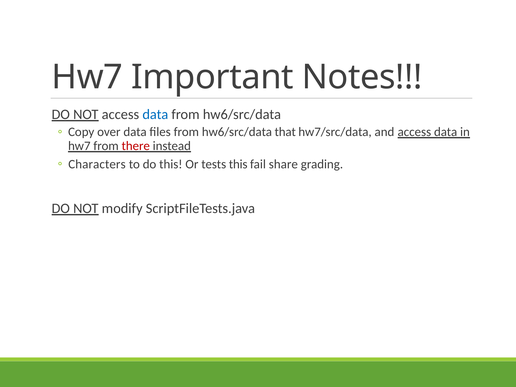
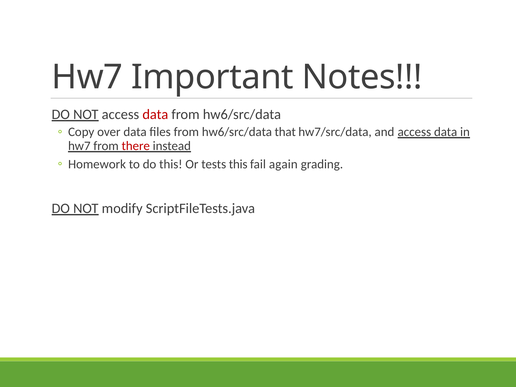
data at (155, 114) colour: blue -> red
Characters: Characters -> Homework
share: share -> again
